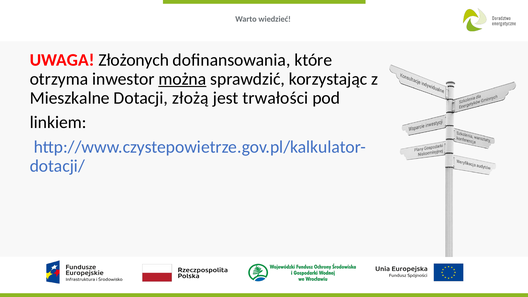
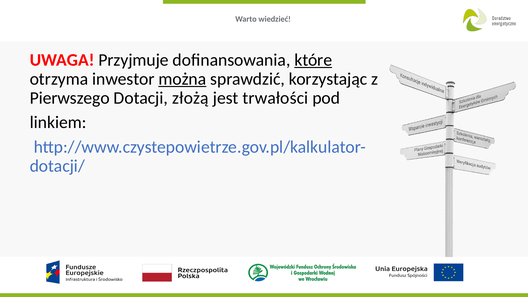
Złożonych: Złożonych -> Przyjmuje
które underline: none -> present
Mieszkalne: Mieszkalne -> Pierwszego
